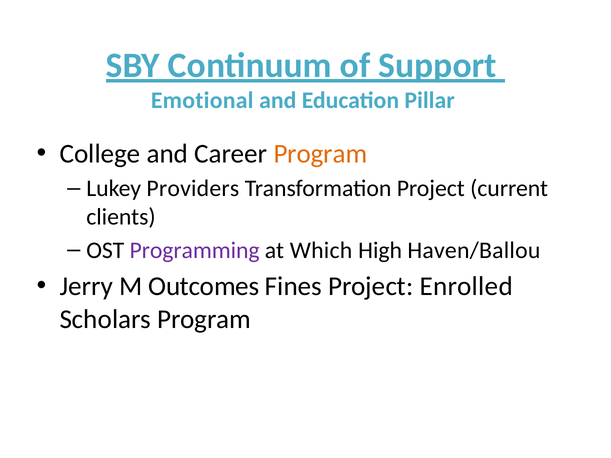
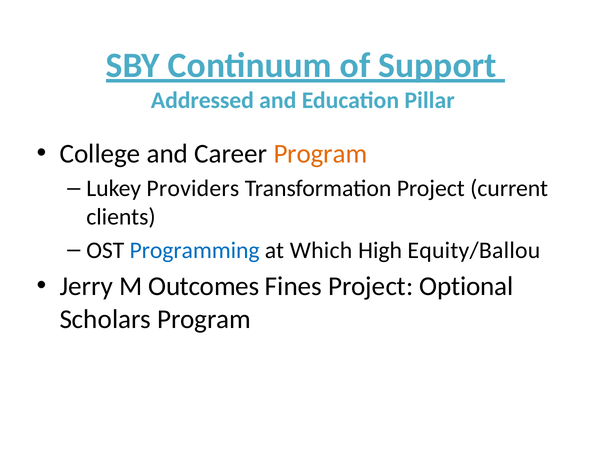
Emotional: Emotional -> Addressed
Programming colour: purple -> blue
Haven/Ballou: Haven/Ballou -> Equity/Ballou
Enrolled: Enrolled -> Optional
